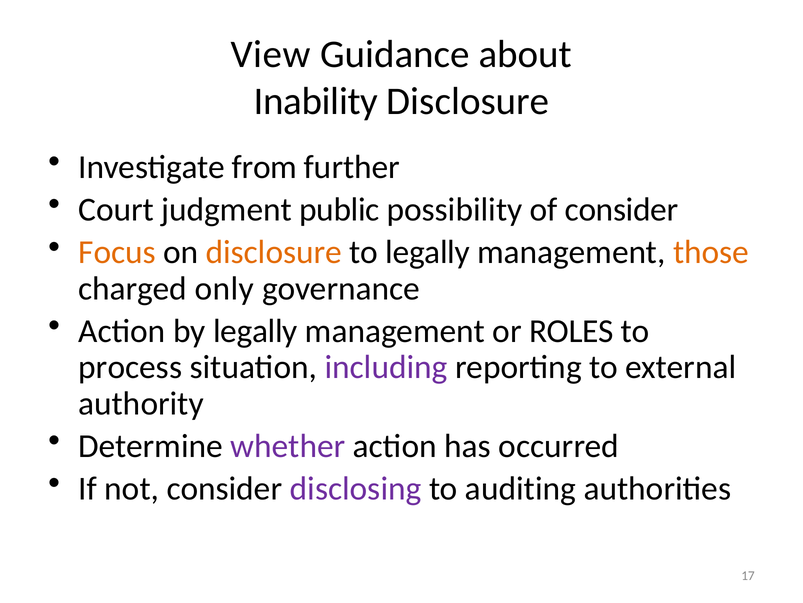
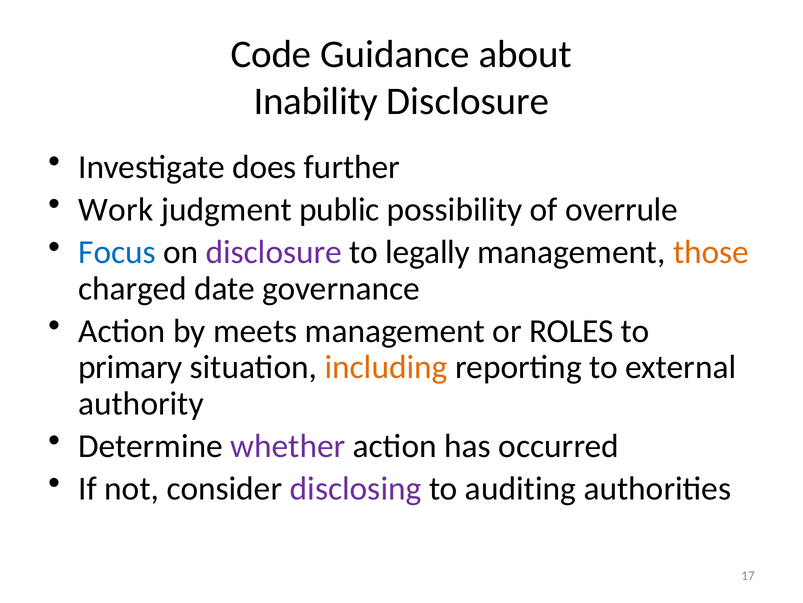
View: View -> Code
from: from -> does
Court: Court -> Work
of consider: consider -> overrule
Focus colour: orange -> blue
disclosure at (274, 252) colour: orange -> purple
only: only -> date
by legally: legally -> meets
process: process -> primary
including colour: purple -> orange
